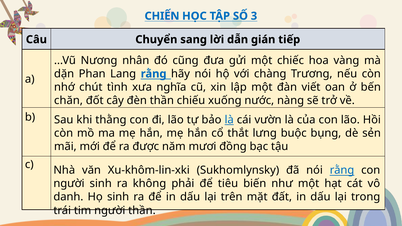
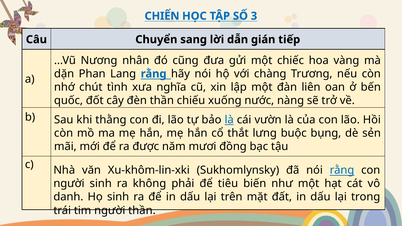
viết: viết -> liên
chăn: chăn -> quốc
